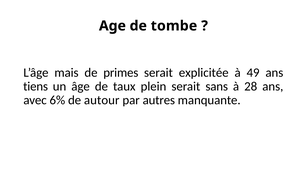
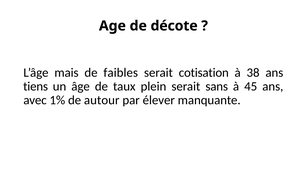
tombe: tombe -> décote
primes: primes -> faibles
explicitée: explicitée -> cotisation
49: 49 -> 38
28: 28 -> 45
6%: 6% -> 1%
autres: autres -> élever
